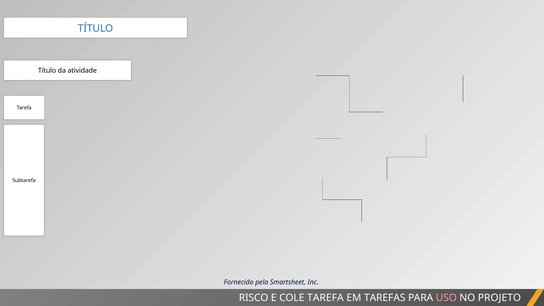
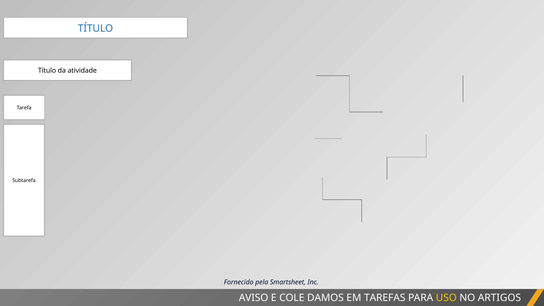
RISCO: RISCO -> AVISO
COLE TAREFA: TAREFA -> DAMOS
USO colour: pink -> yellow
PROJETO: PROJETO -> ARTIGOS
